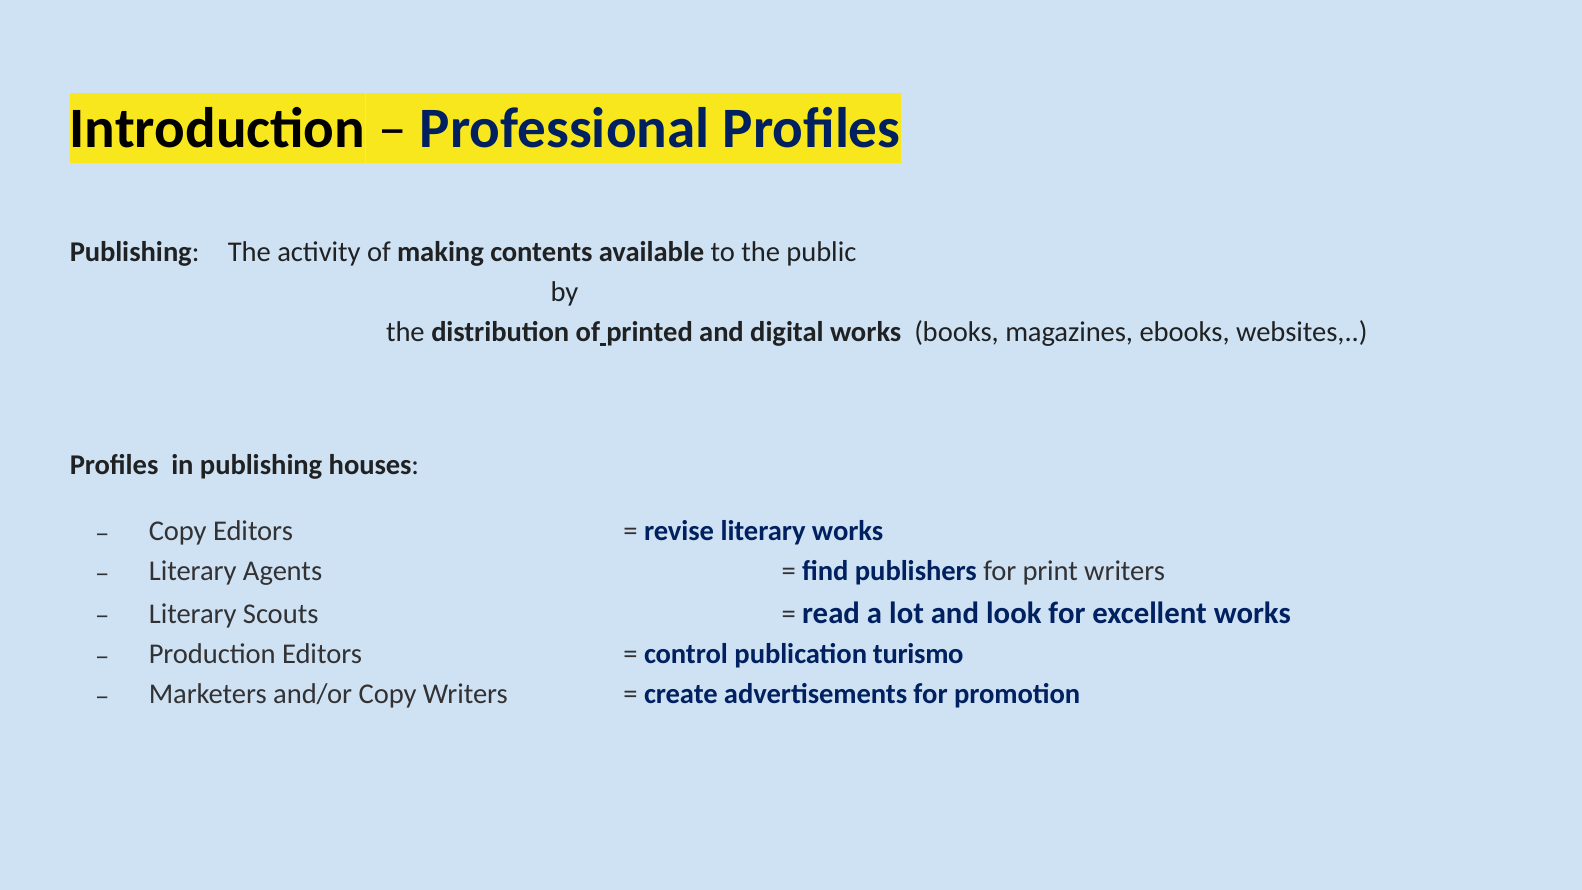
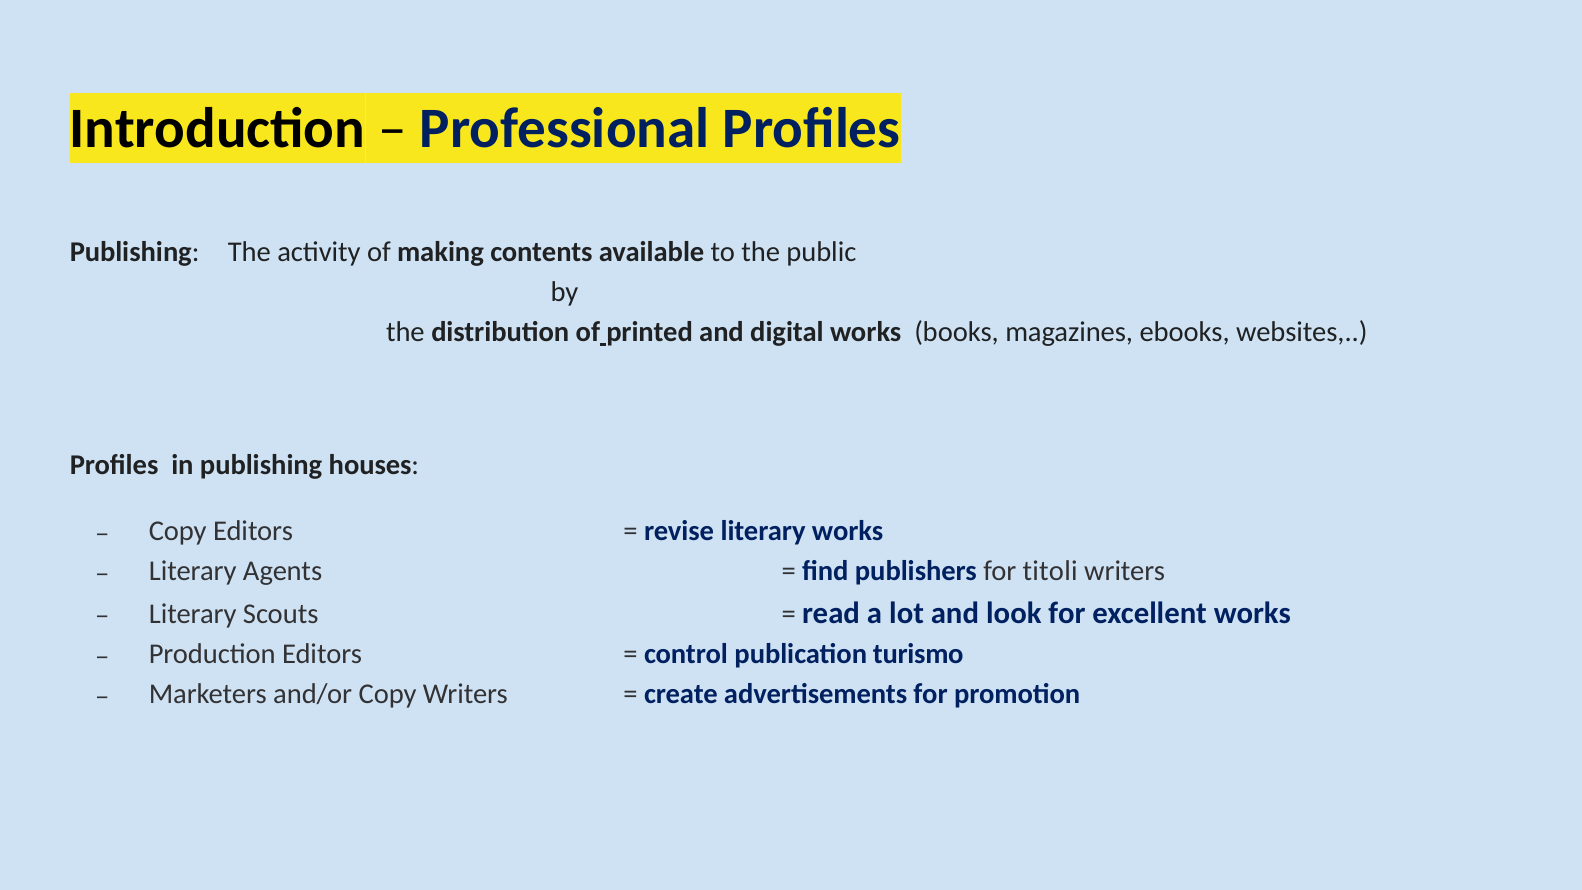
print: print -> titoli
